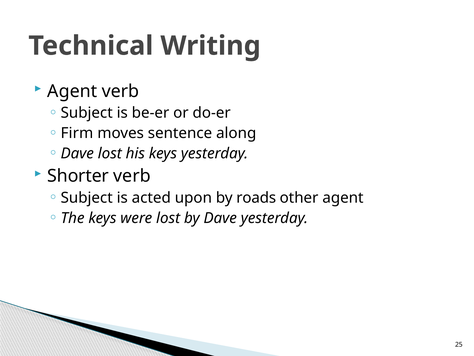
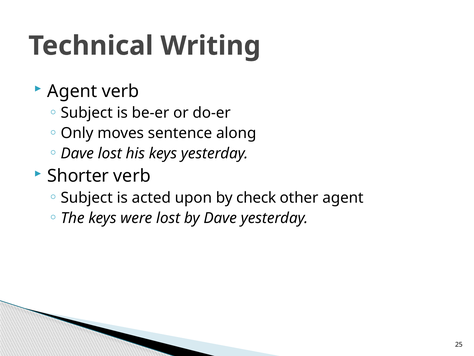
Firm: Firm -> Only
roads: roads -> check
